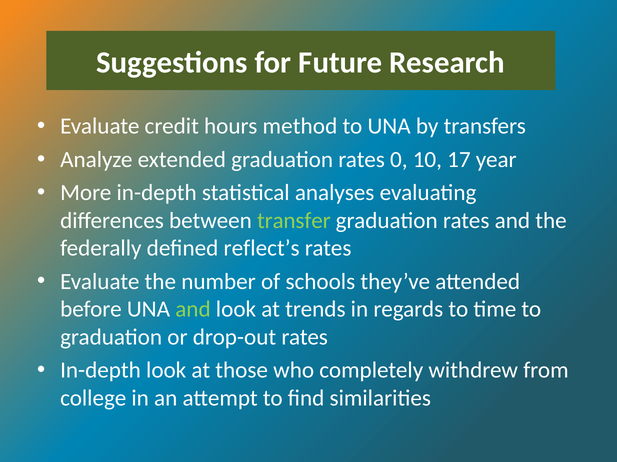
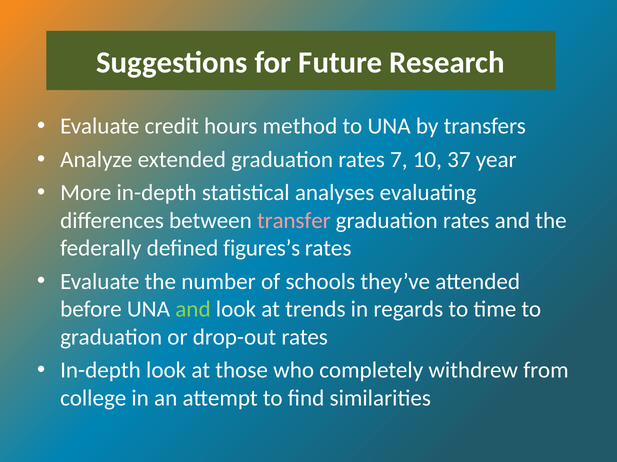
0: 0 -> 7
17: 17 -> 37
transfer colour: light green -> pink
reflect’s: reflect’s -> figures’s
